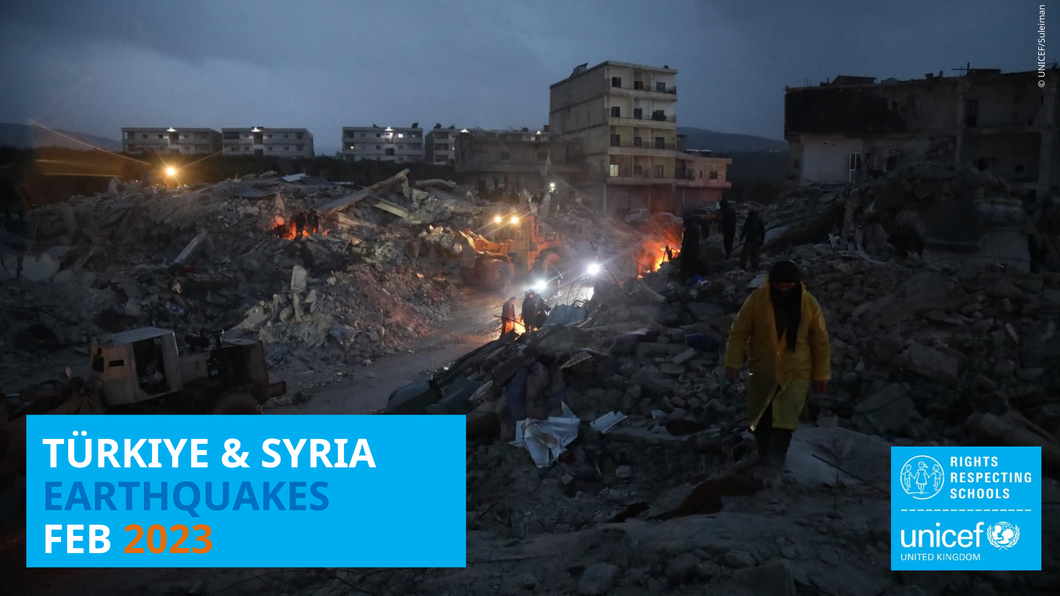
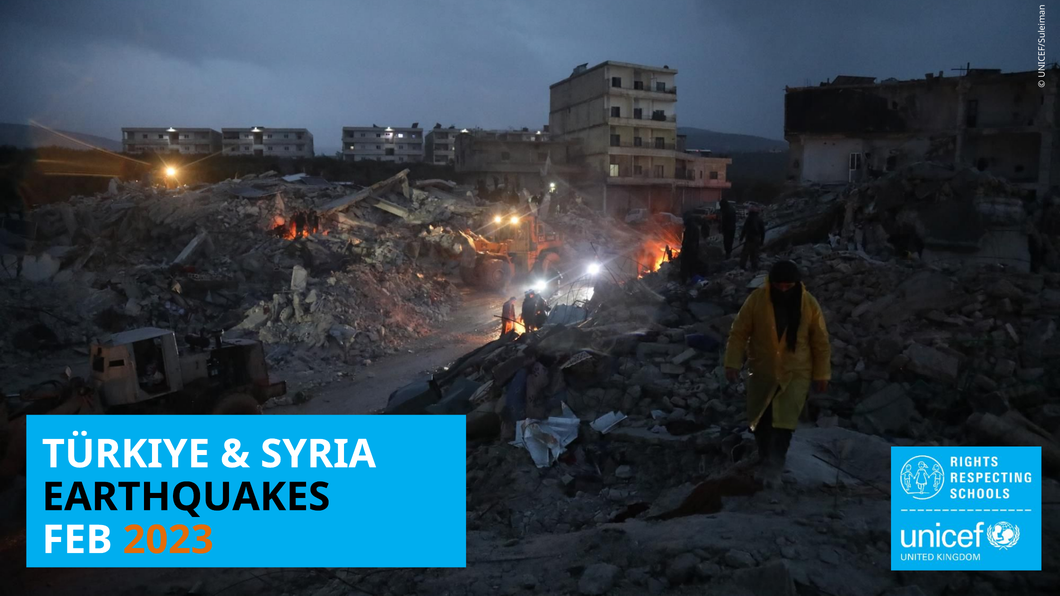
EARTHQUAKES colour: blue -> black
